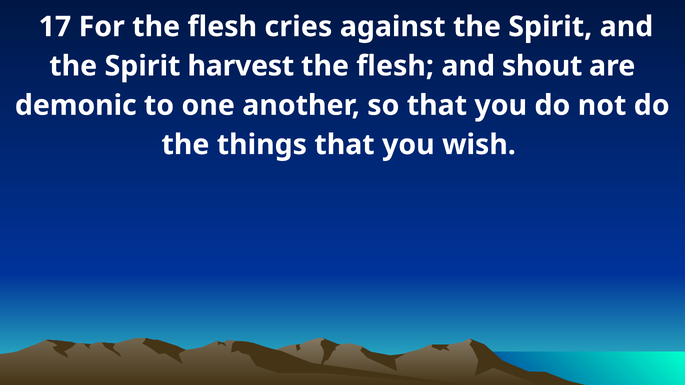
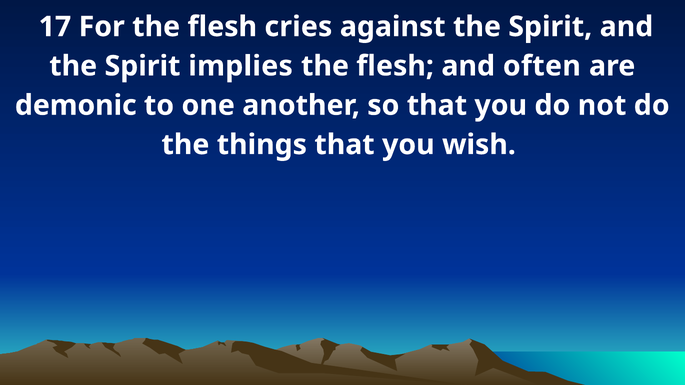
harvest: harvest -> implies
shout: shout -> often
